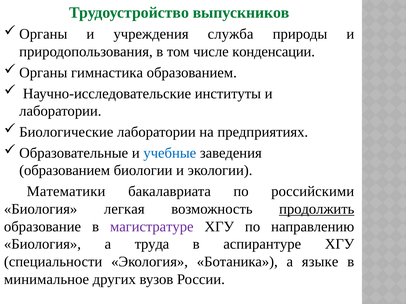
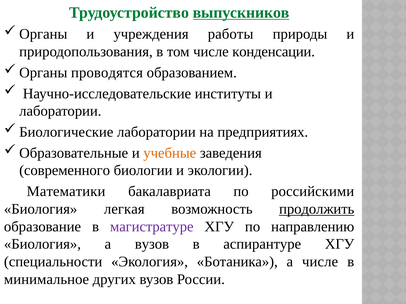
выпускников underline: none -> present
служба: служба -> работы
гимнастика: гимнастика -> проводятся
учебные colour: blue -> orange
образованием at (65, 171): образованием -> современного
а труда: труда -> вузов
а языке: языке -> числе
